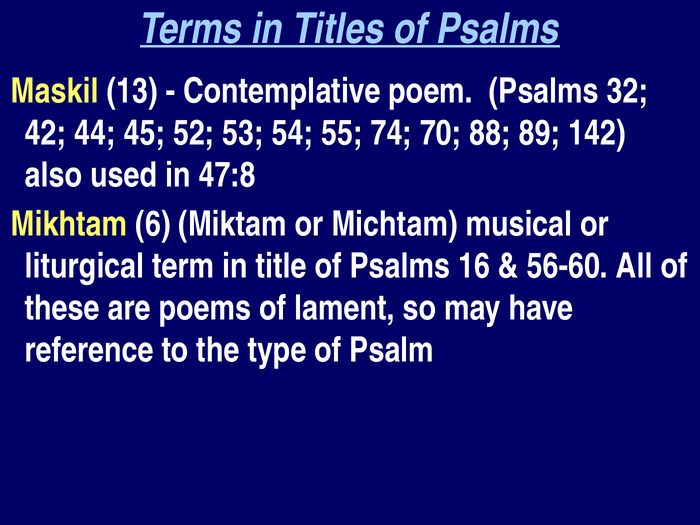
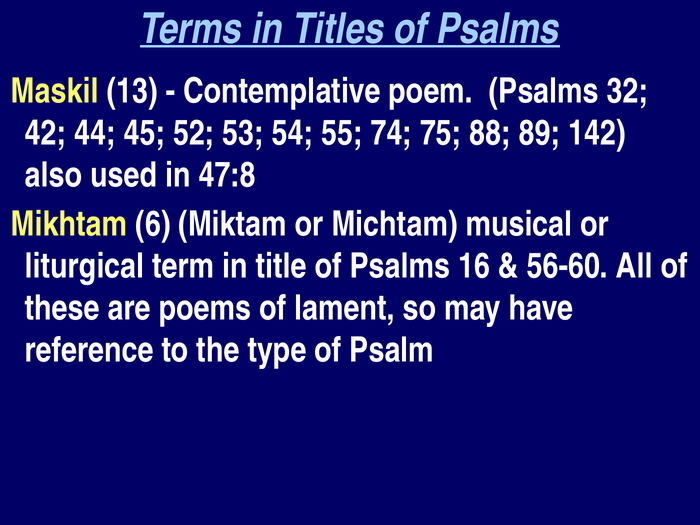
70: 70 -> 75
